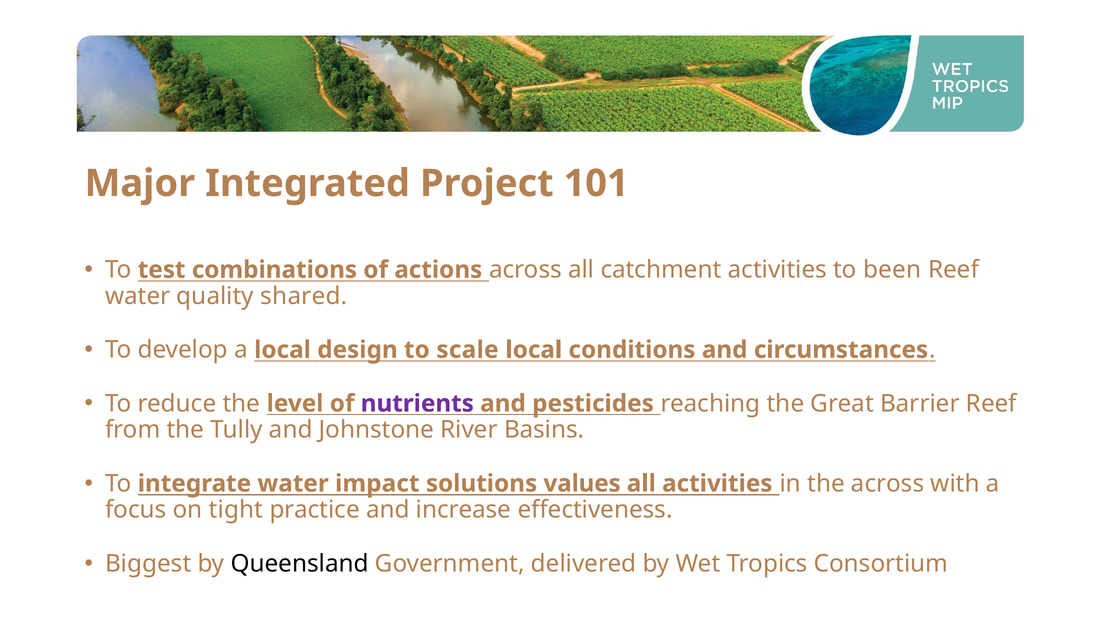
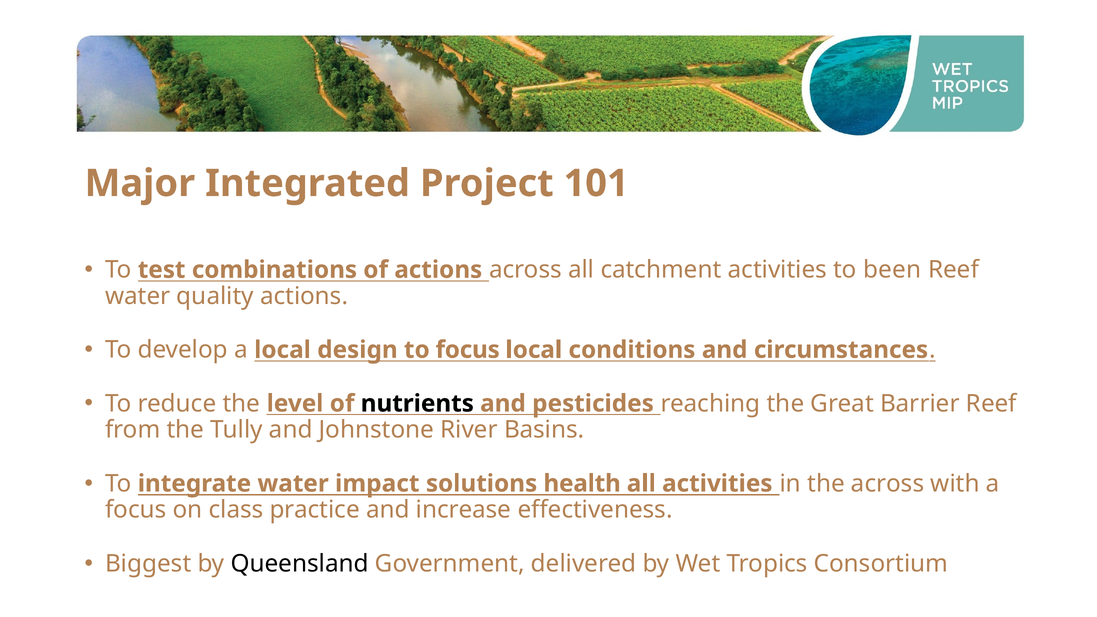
quality shared: shared -> actions
to scale: scale -> focus
nutrients colour: purple -> black
values: values -> health
tight: tight -> class
